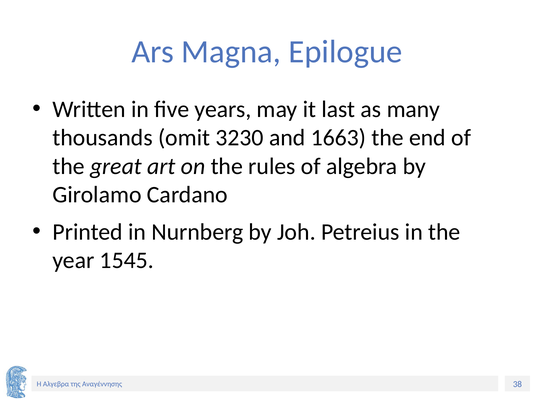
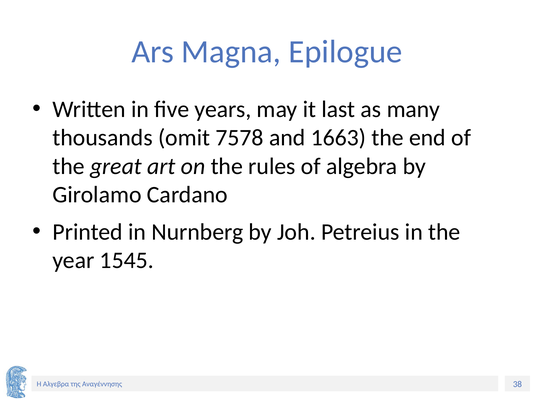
3230: 3230 -> 7578
